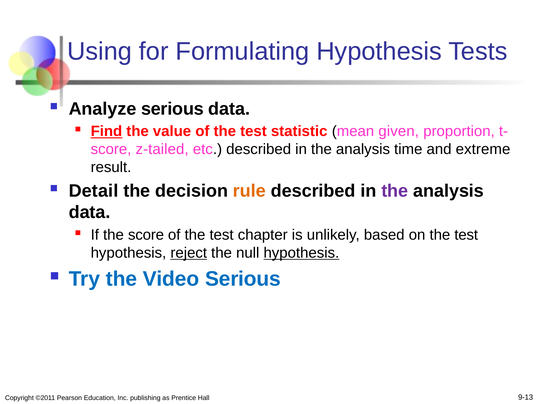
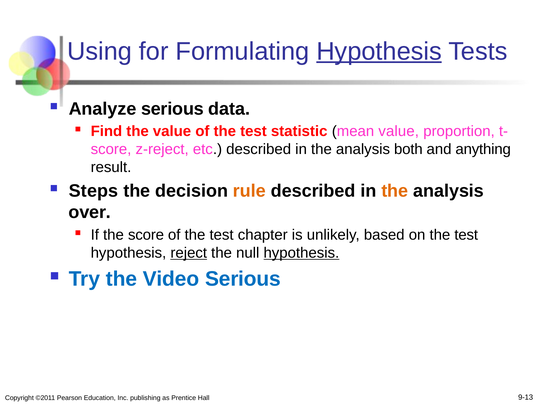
Hypothesis at (379, 51) underline: none -> present
Find underline: present -> none
mean given: given -> value
z-tailed: z-tailed -> z-reject
time: time -> both
extreme: extreme -> anything
Detail: Detail -> Steps
the at (395, 191) colour: purple -> orange
data at (90, 212): data -> over
